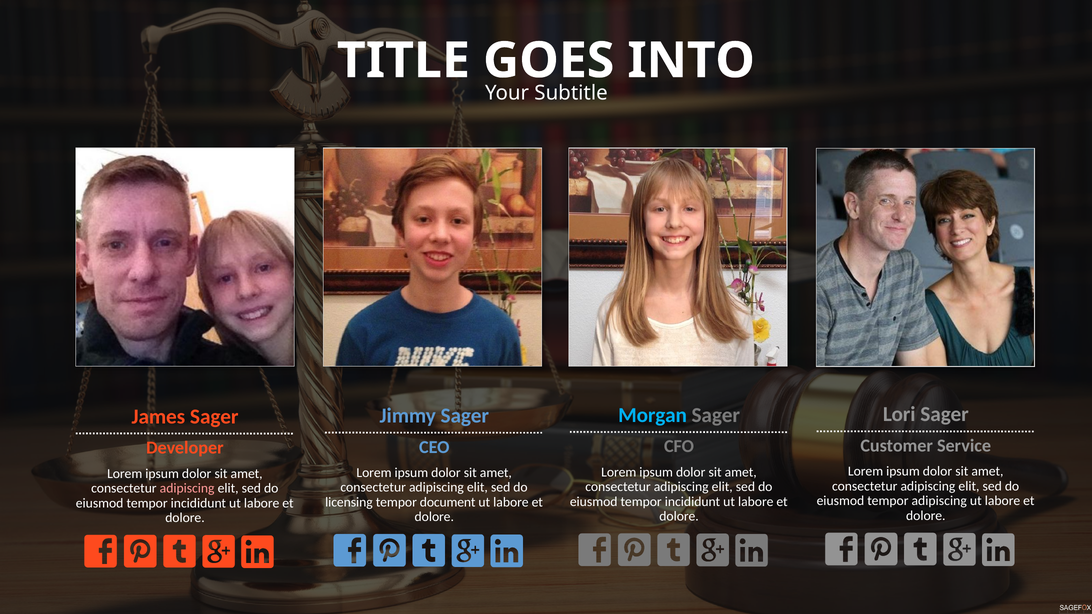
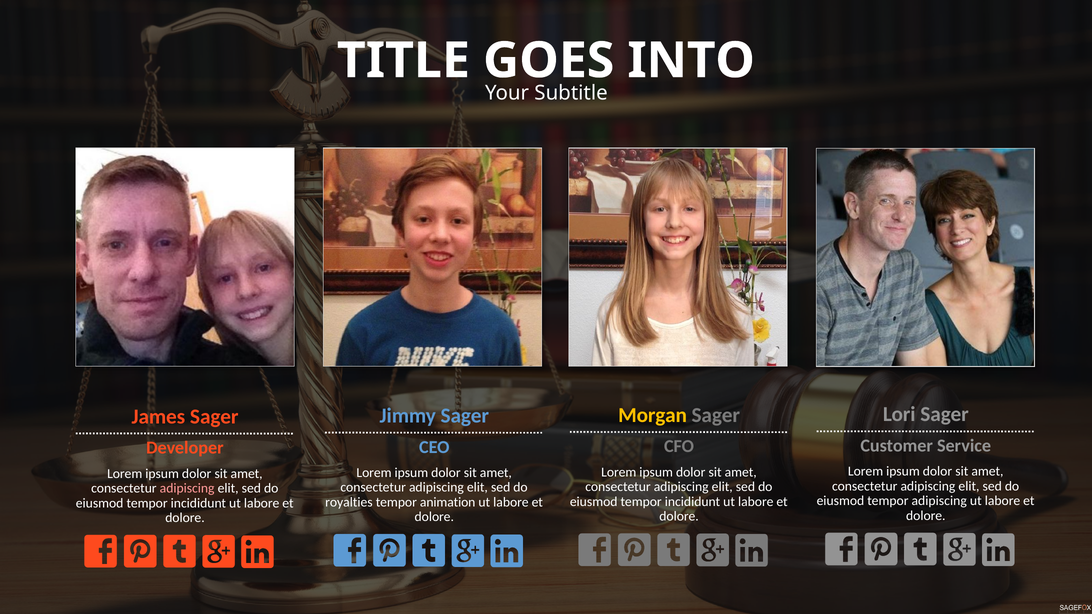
Morgan colour: light blue -> yellow
licensing: licensing -> royalties
document: document -> animation
